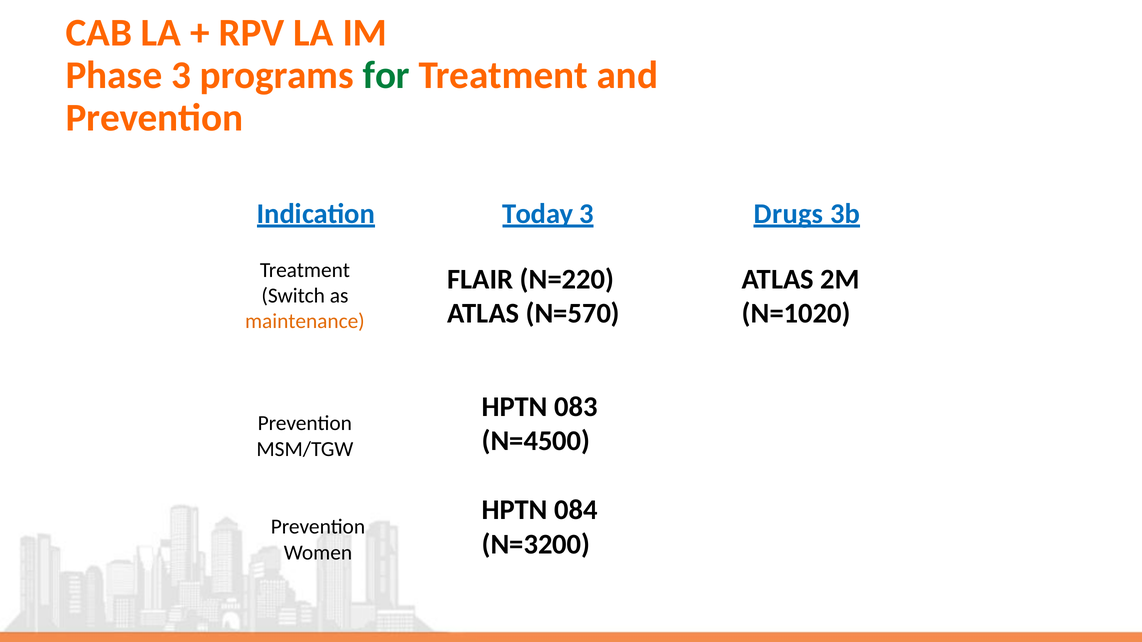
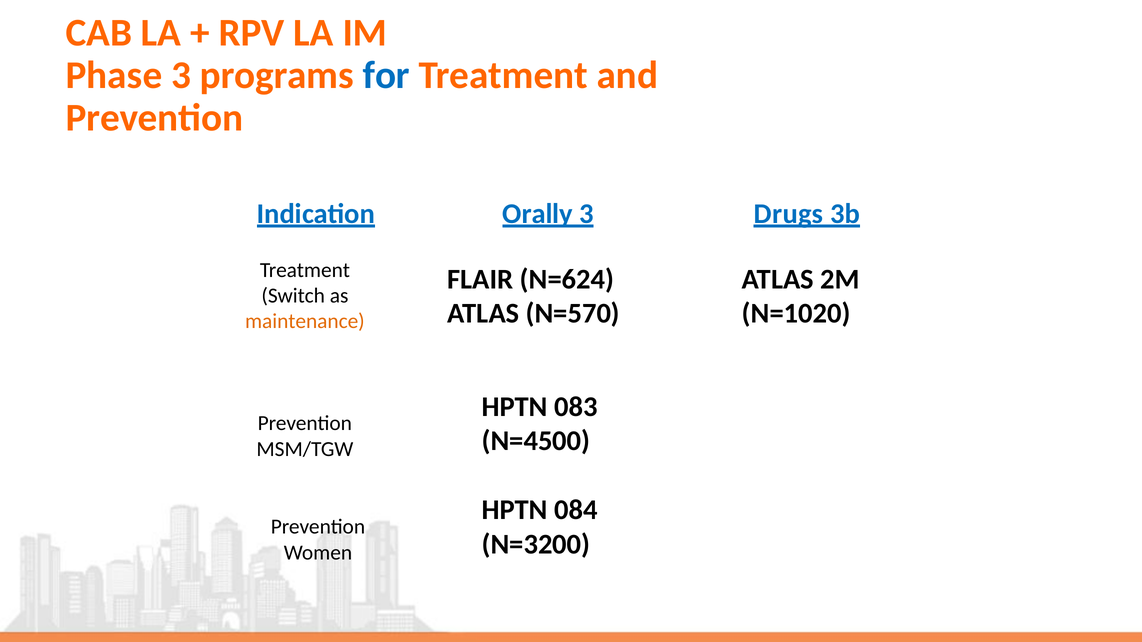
for colour: green -> blue
Today: Today -> Orally
N=220: N=220 -> N=624
